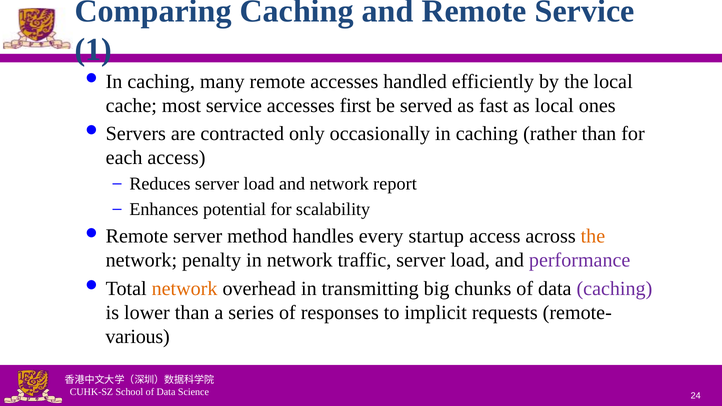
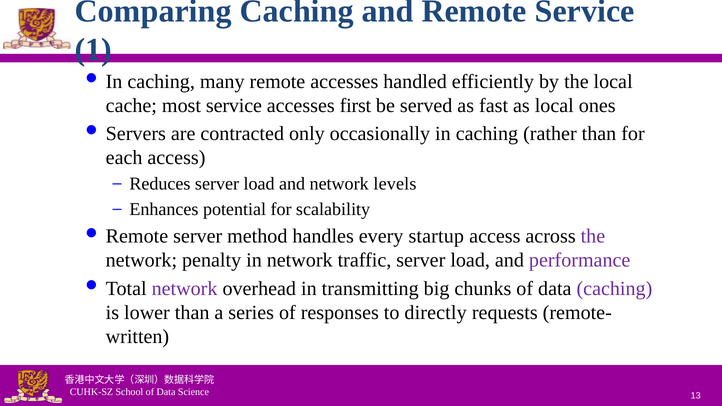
report: report -> levels
the at (593, 236) colour: orange -> purple
network at (185, 289) colour: orange -> purple
implicit: implicit -> directly
various: various -> written
24: 24 -> 13
